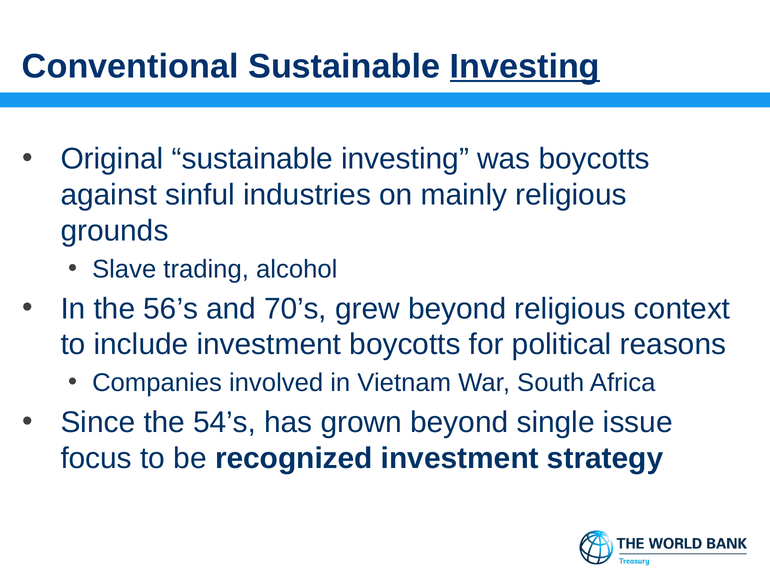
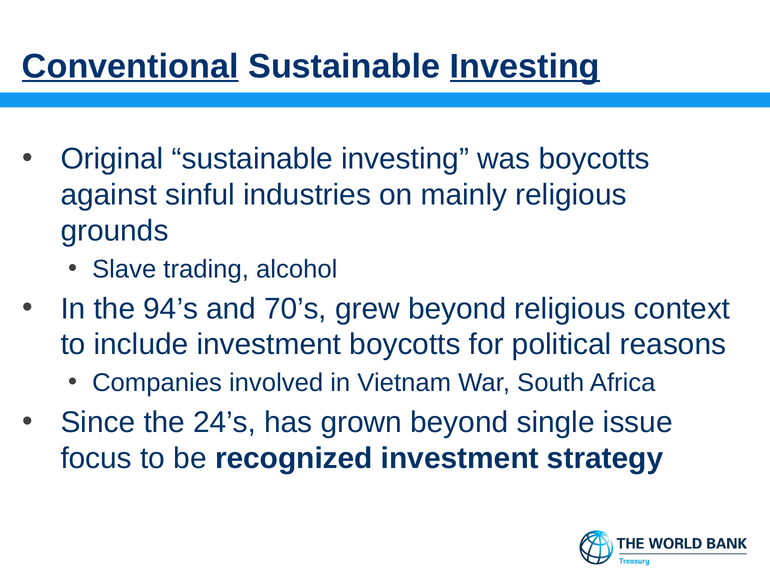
Conventional underline: none -> present
56’s: 56’s -> 94’s
54’s: 54’s -> 24’s
